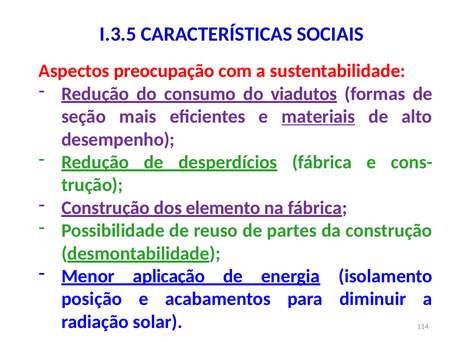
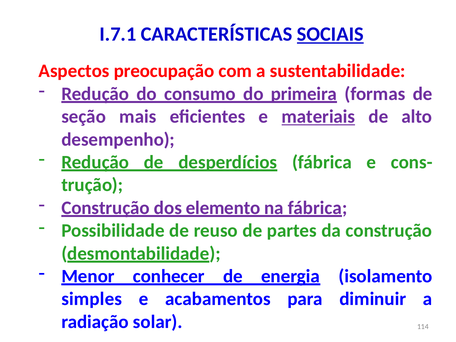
I.3.5: I.3.5 -> I.7.1
SOCIAIS underline: none -> present
viadutos: viadutos -> primeira
aplicação: aplicação -> conhecer
posição: posição -> simples
